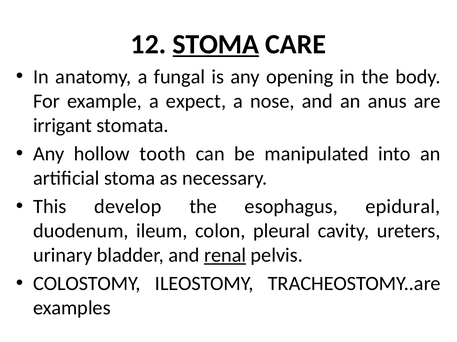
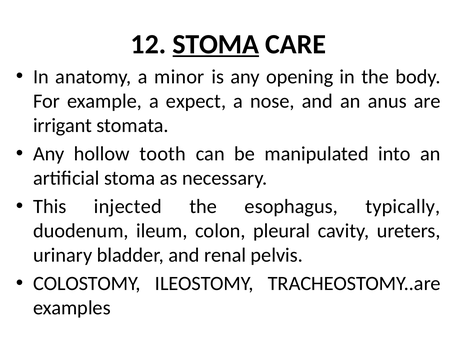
fungal: fungal -> minor
develop: develop -> injected
epidural: epidural -> typically
renal underline: present -> none
